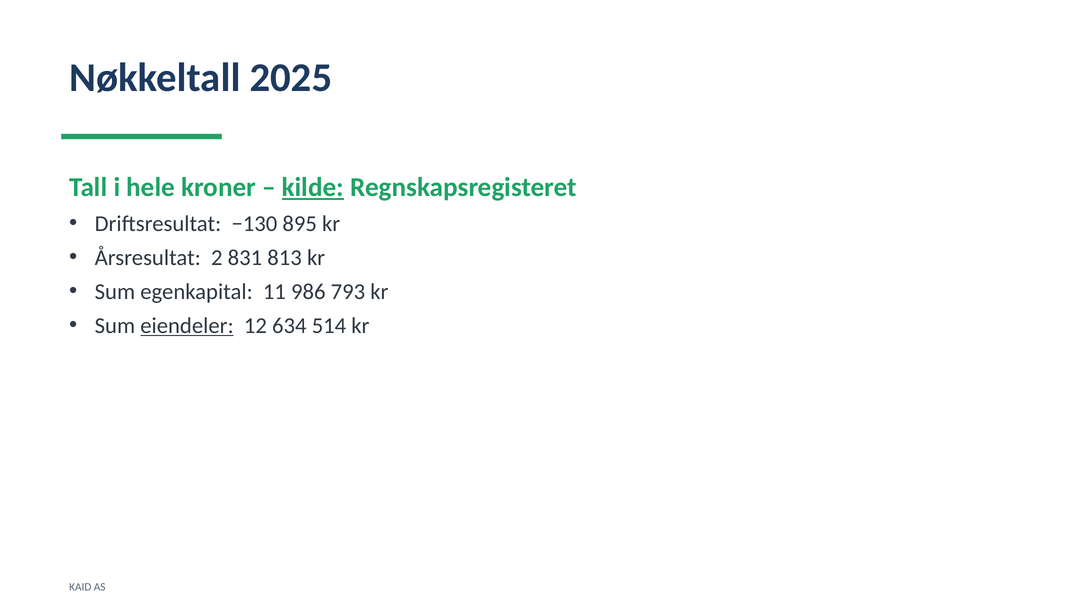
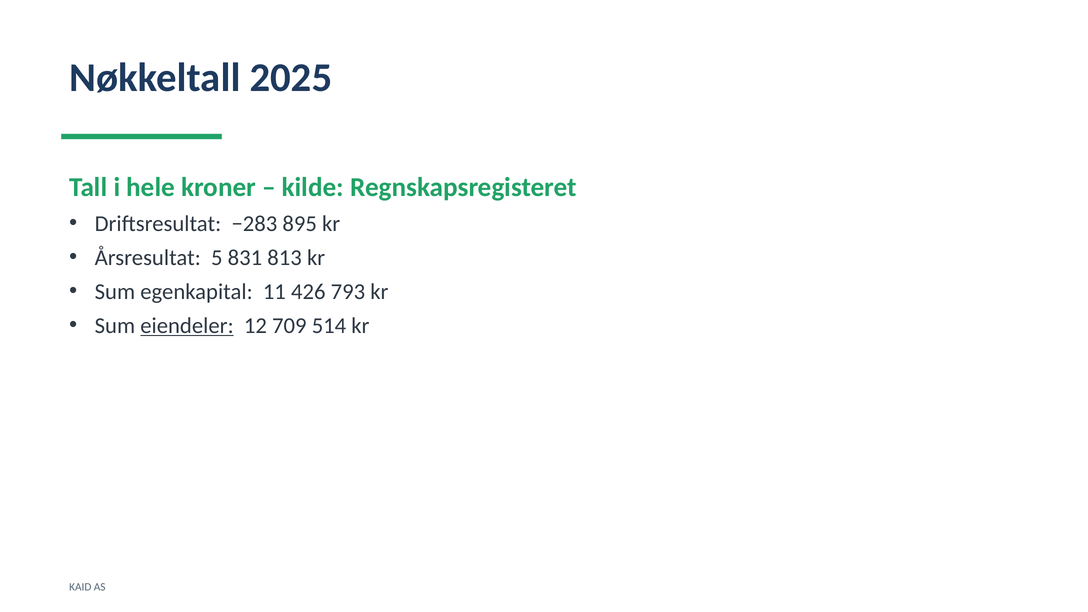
kilde underline: present -> none
−130: −130 -> −283
2: 2 -> 5
986: 986 -> 426
634: 634 -> 709
